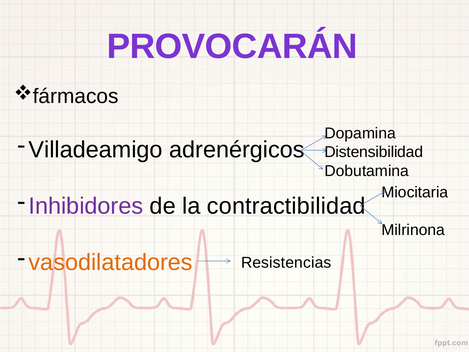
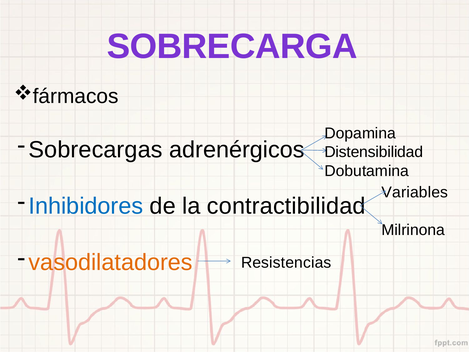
PROVOCARÁN: PROVOCARÁN -> SOBRECARGA
Villadeamigo: Villadeamigo -> Sobrecargas
Miocitaria: Miocitaria -> Variables
Inhibidores colour: purple -> blue
